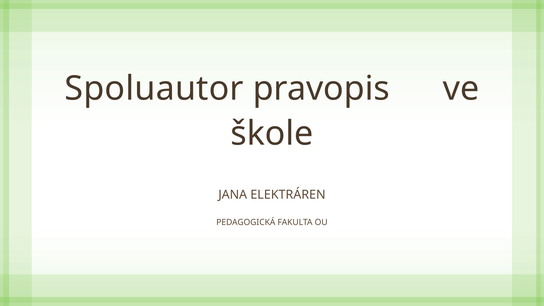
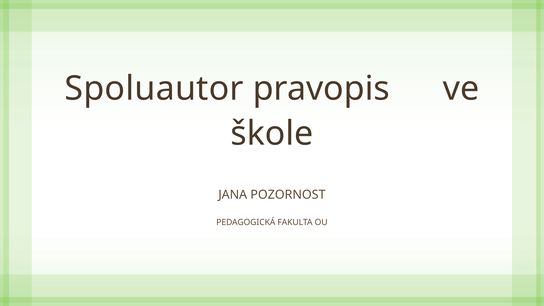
ELEKTRÁREN: ELEKTRÁREN -> POZORNOST
